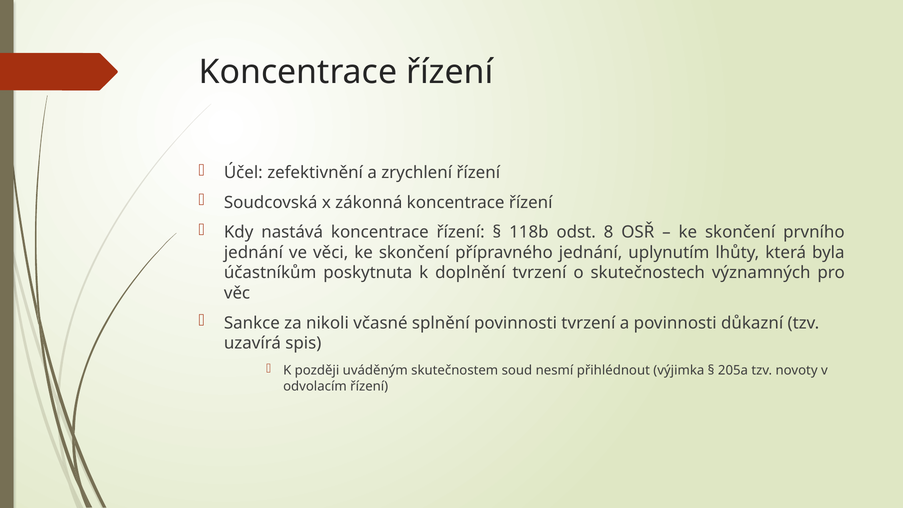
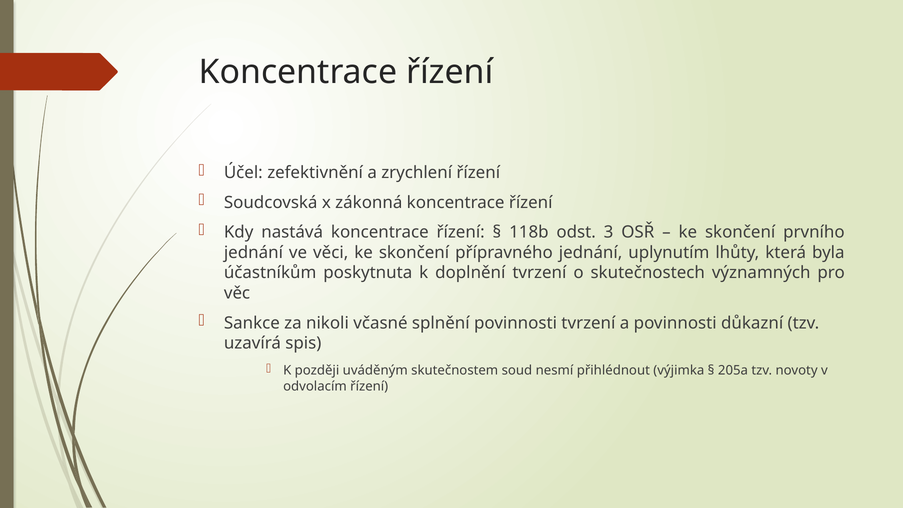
8: 8 -> 3
